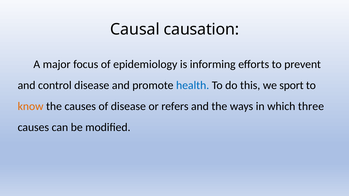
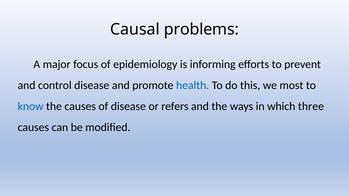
causation: causation -> problems
sport: sport -> most
know colour: orange -> blue
